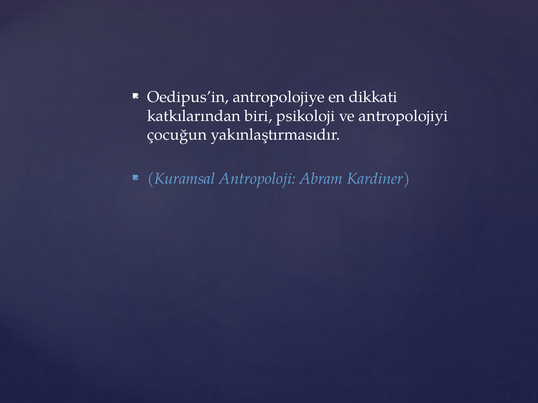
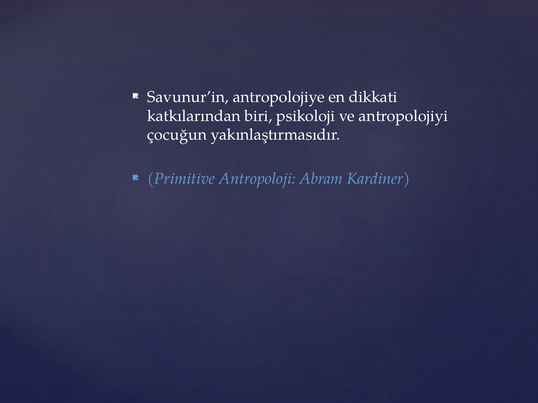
Oedipus’in: Oedipus’in -> Savunur’in
Kuramsal: Kuramsal -> Primitive
